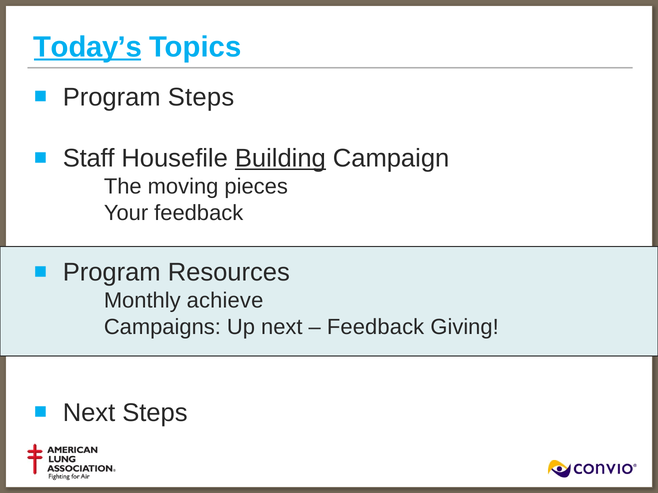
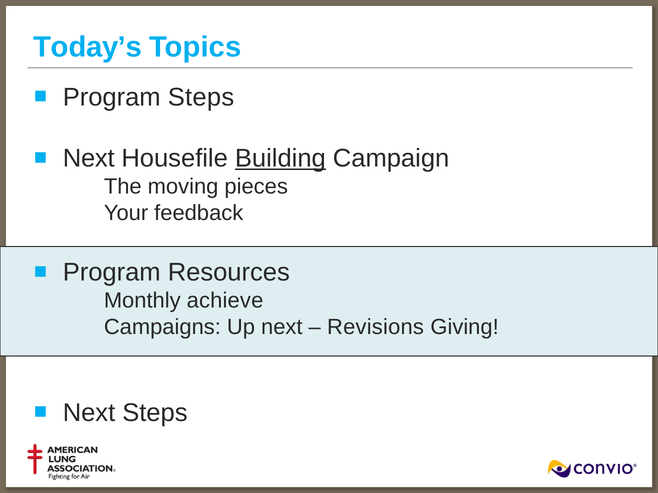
Today’s underline: present -> none
Staff at (89, 159): Staff -> Next
Feedback at (376, 327): Feedback -> Revisions
